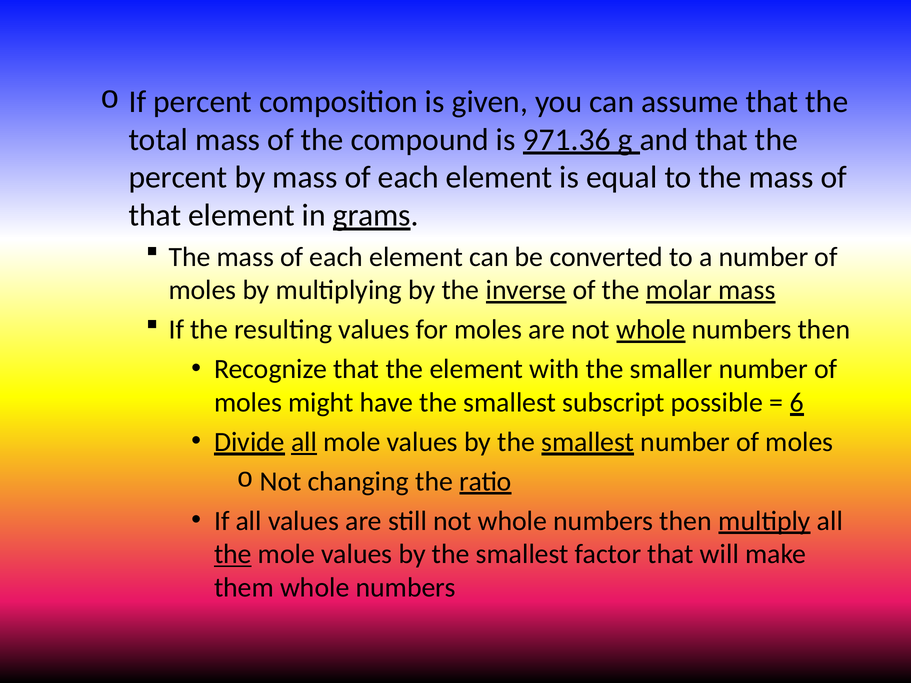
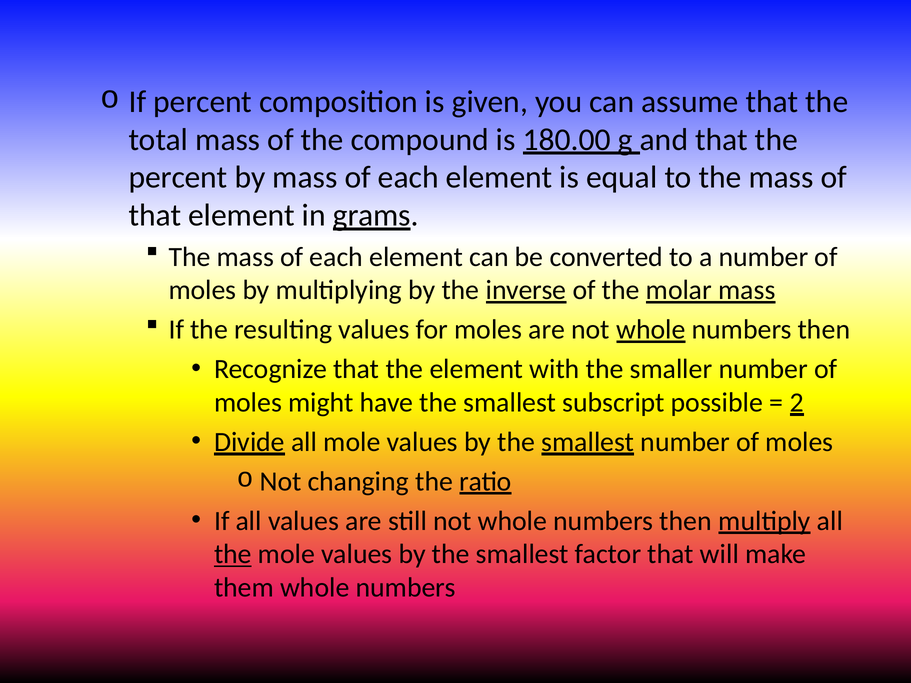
971.36: 971.36 -> 180.00
6: 6 -> 2
all at (304, 442) underline: present -> none
